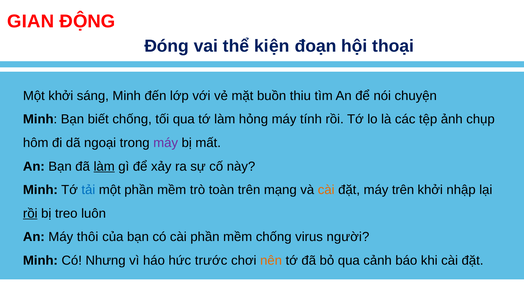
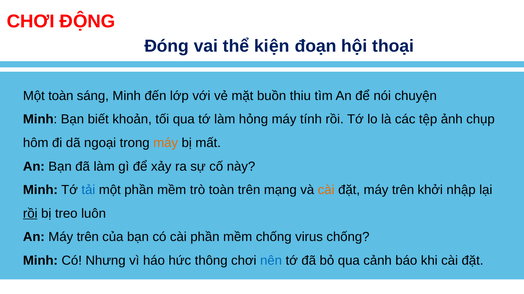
GIAN at (31, 21): GIAN -> CHƠI
Một khởi: khởi -> toàn
biết chống: chống -> khoản
máy at (166, 143) colour: purple -> orange
làm at (104, 167) underline: present -> none
An Máy thôi: thôi -> trên
virus người: người -> chống
trước: trước -> thông
nên colour: orange -> blue
